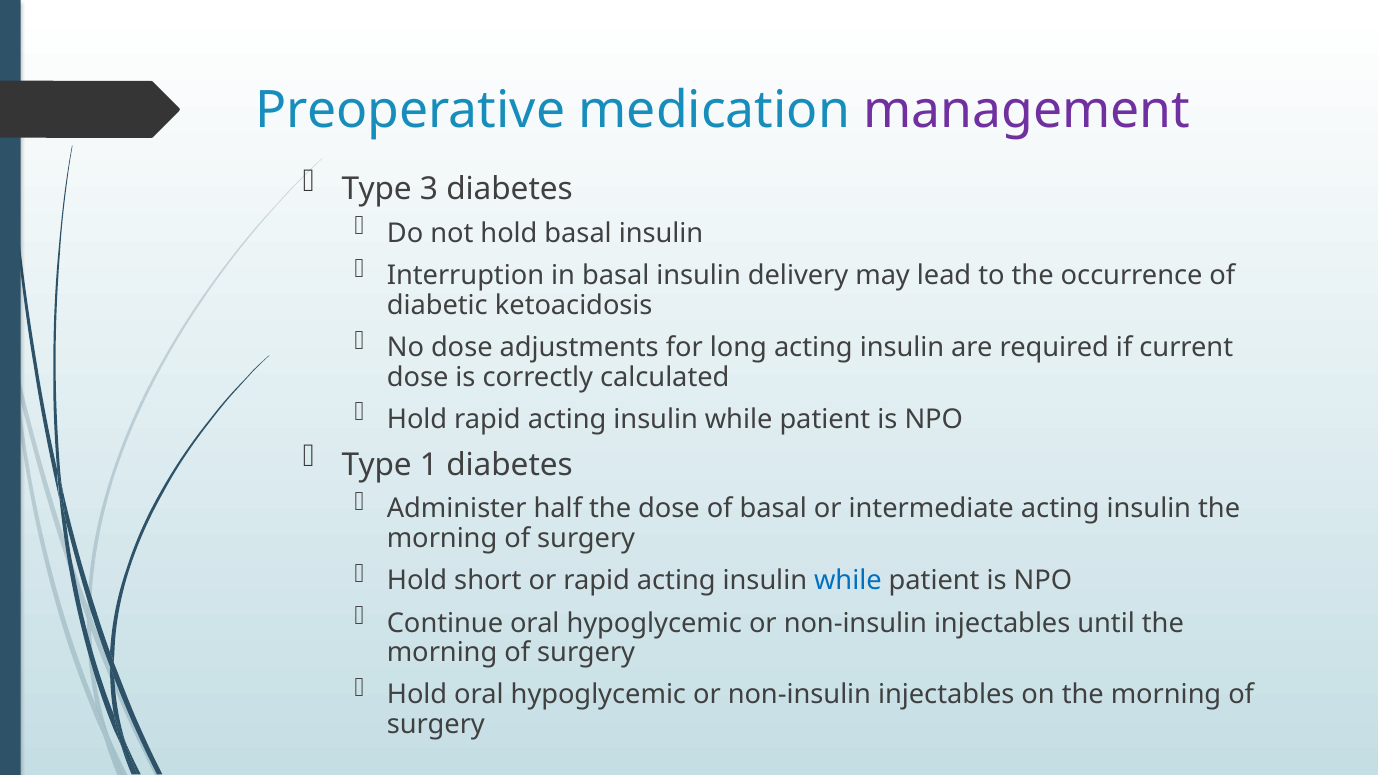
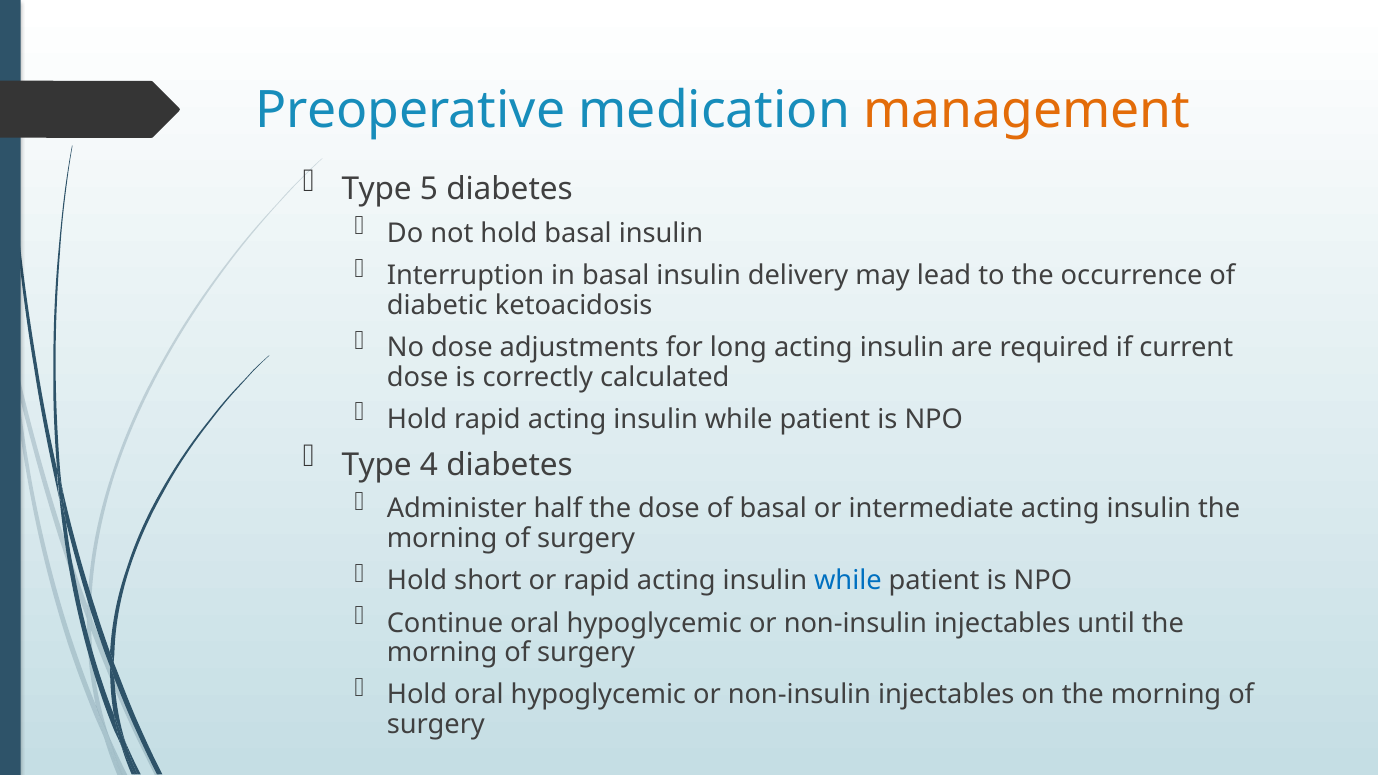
management colour: purple -> orange
3: 3 -> 5
1: 1 -> 4
